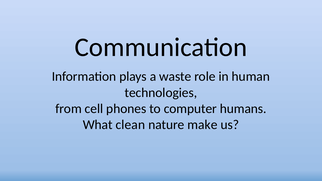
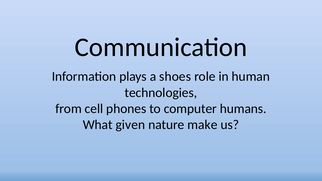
waste: waste -> shoes
clean: clean -> given
